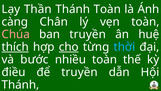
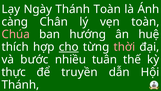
Thần: Thần -> Ngày
ban truyền: truyền -> hướng
thích underline: present -> none
thời colour: light blue -> pink
nhiều toàn: toàn -> tuân
điều: điều -> thực
